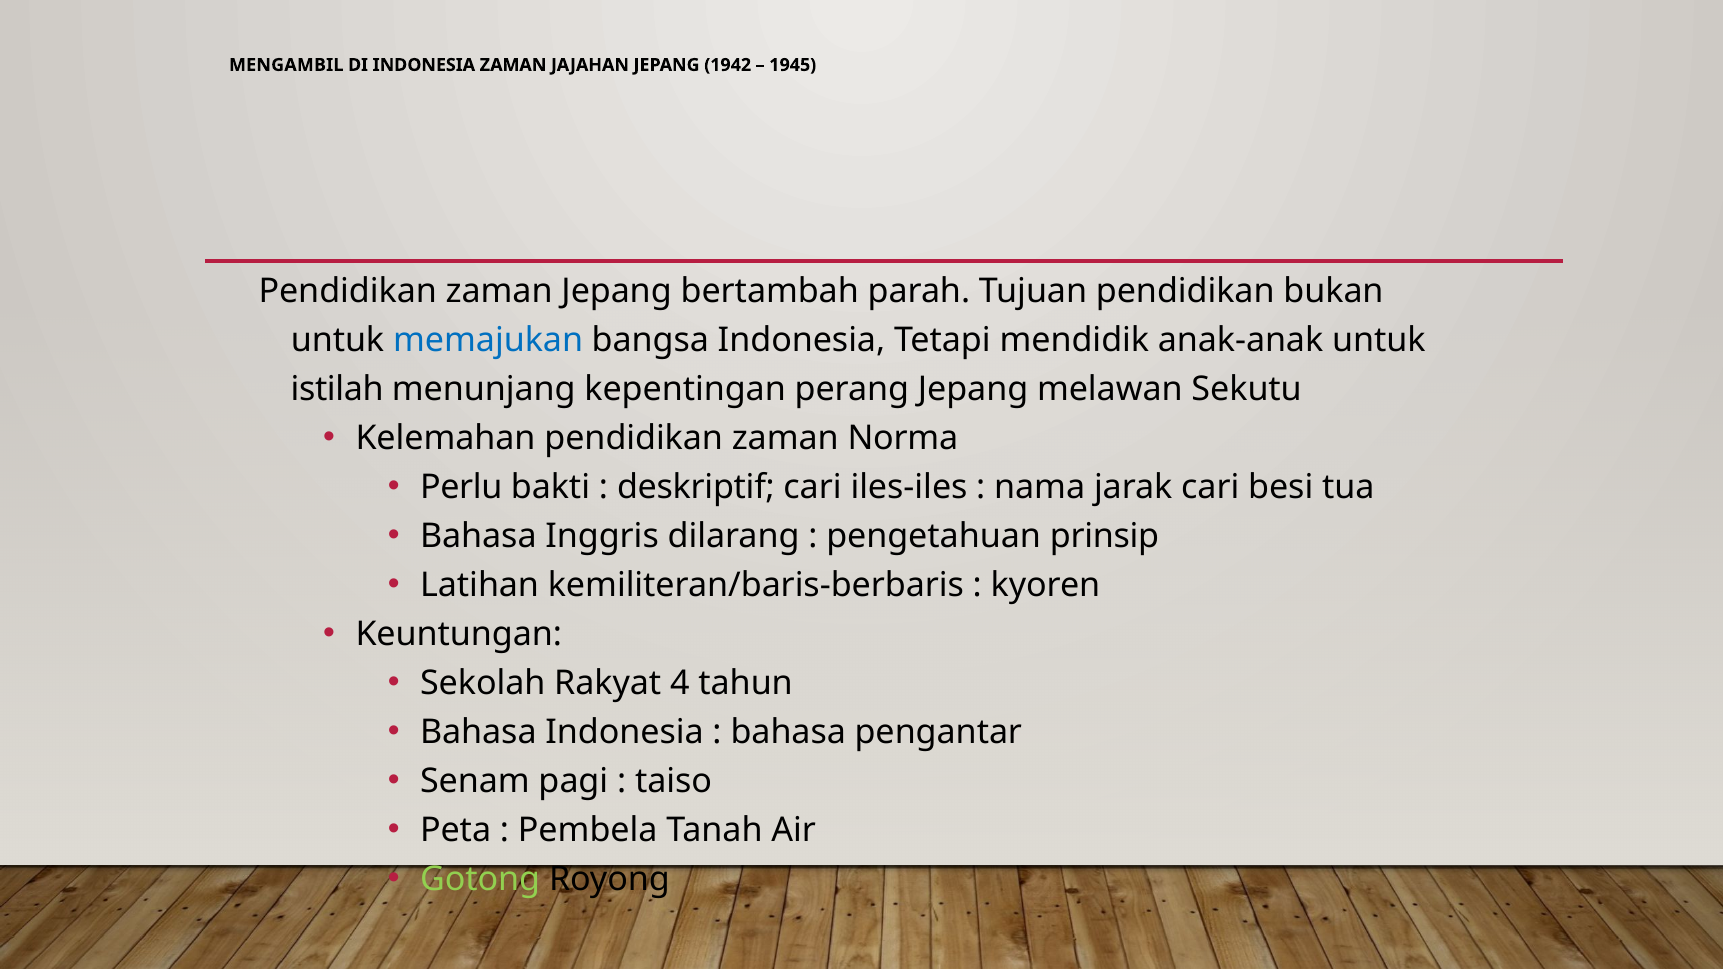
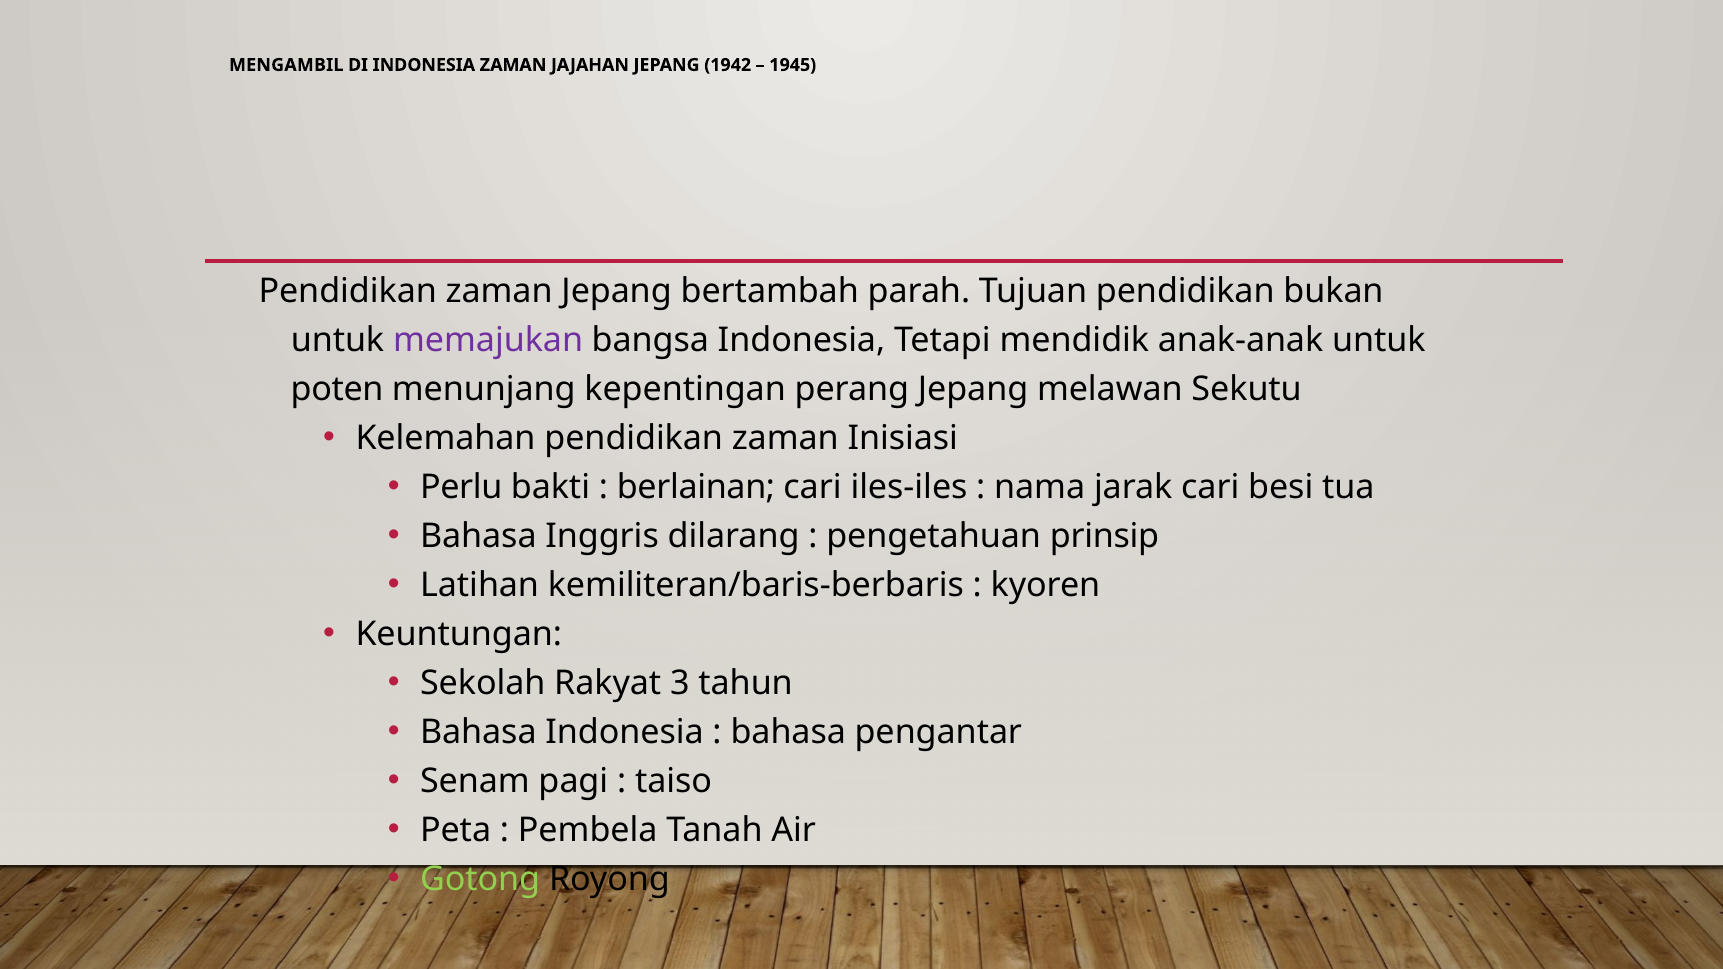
memajukan colour: blue -> purple
istilah: istilah -> poten
Norma: Norma -> Inisiasi
deskriptif: deskriptif -> berlainan
4: 4 -> 3
